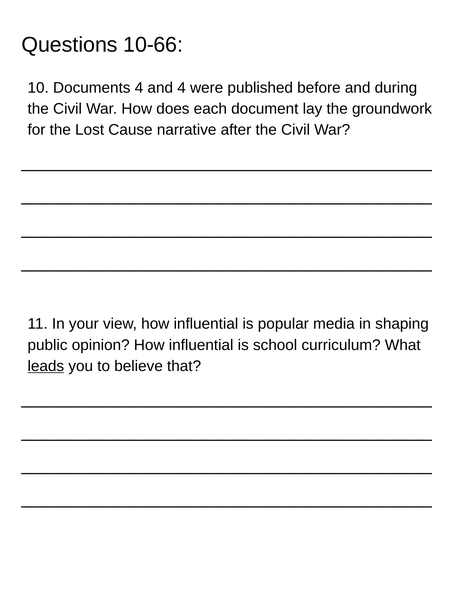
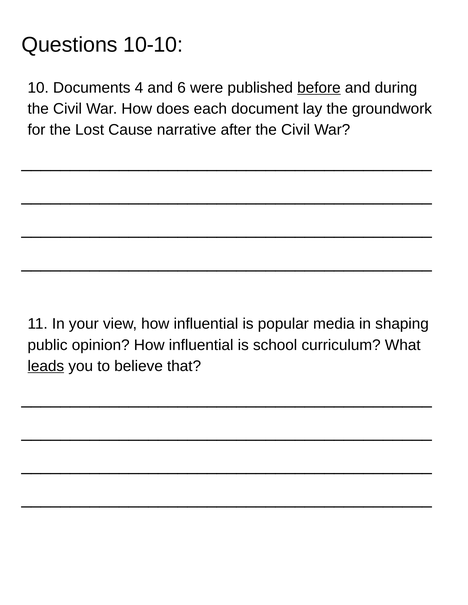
10-66: 10-66 -> 10-10
and 4: 4 -> 6
before underline: none -> present
